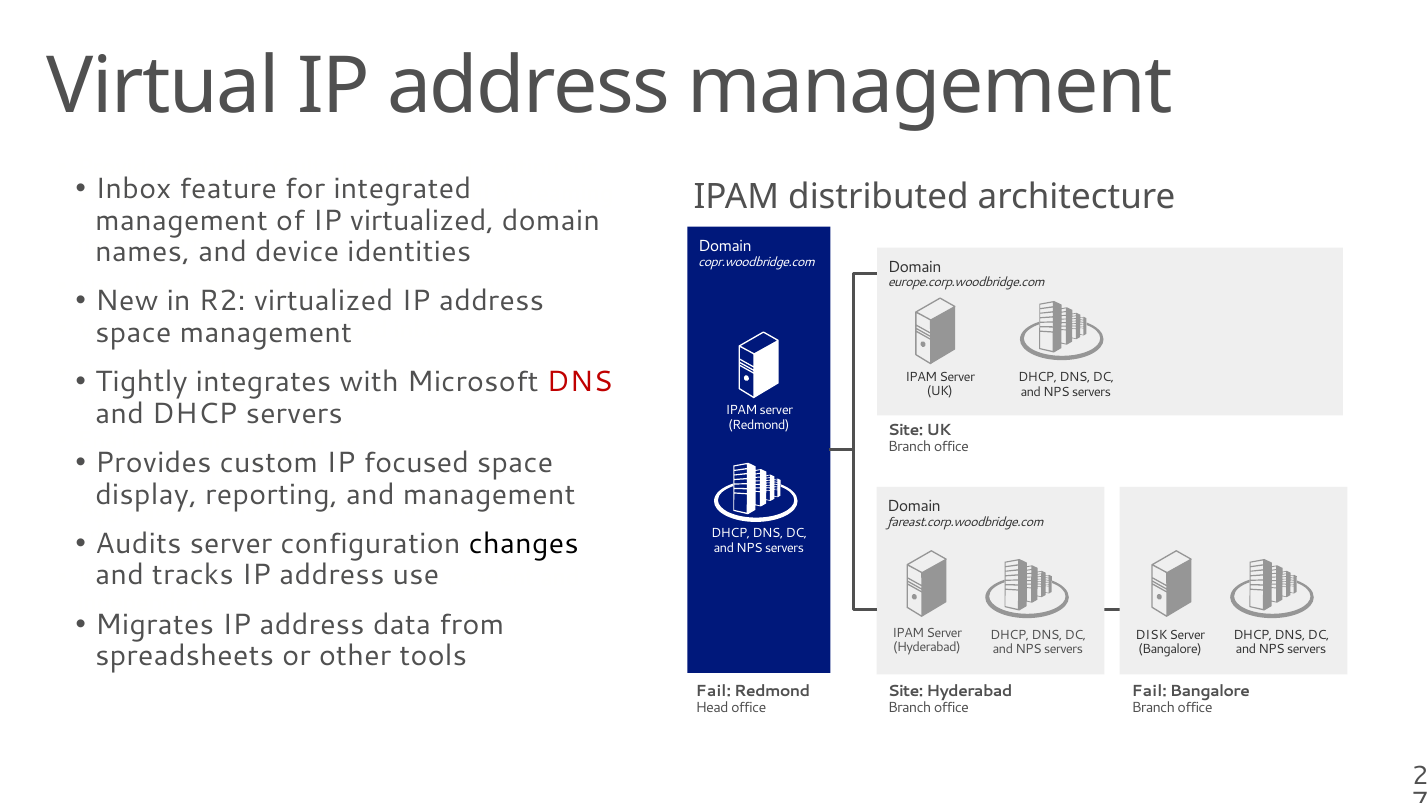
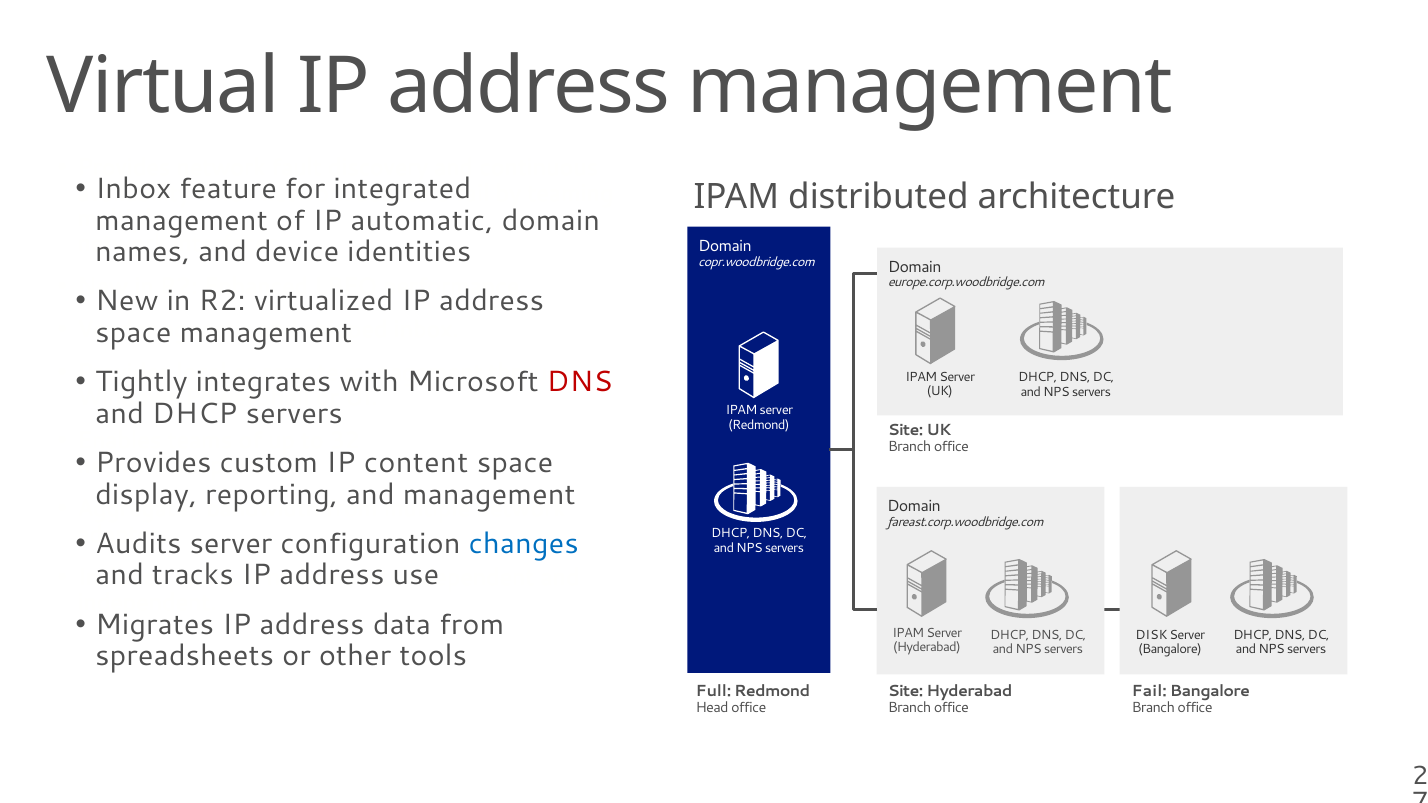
IP virtualized: virtualized -> automatic
focused: focused -> content
changes colour: black -> blue
Fail at (713, 691): Fail -> Full
